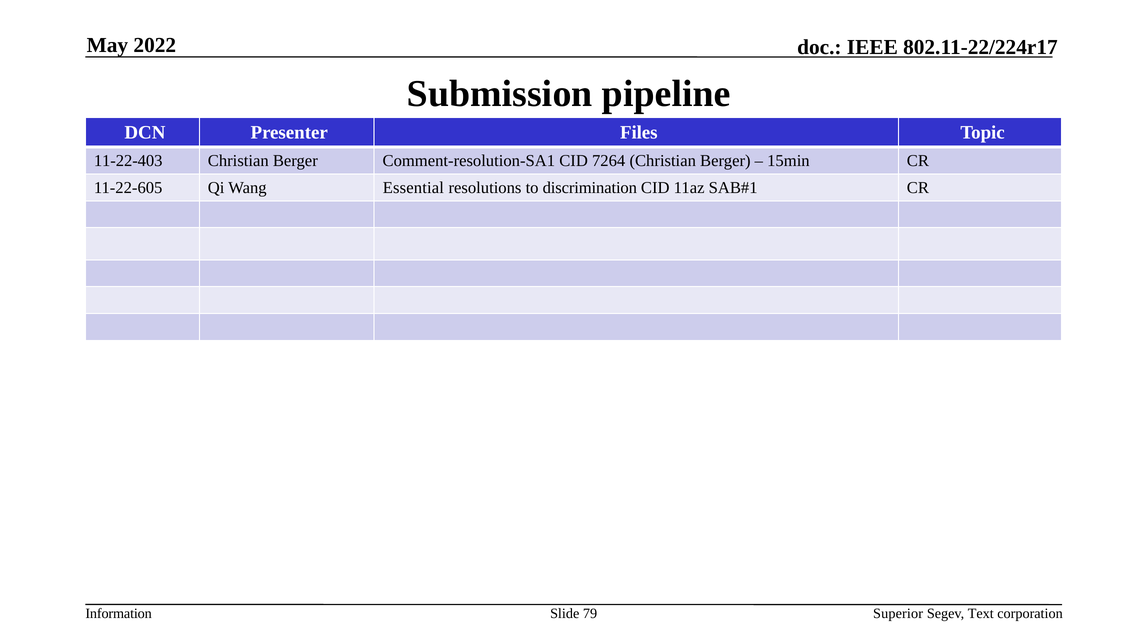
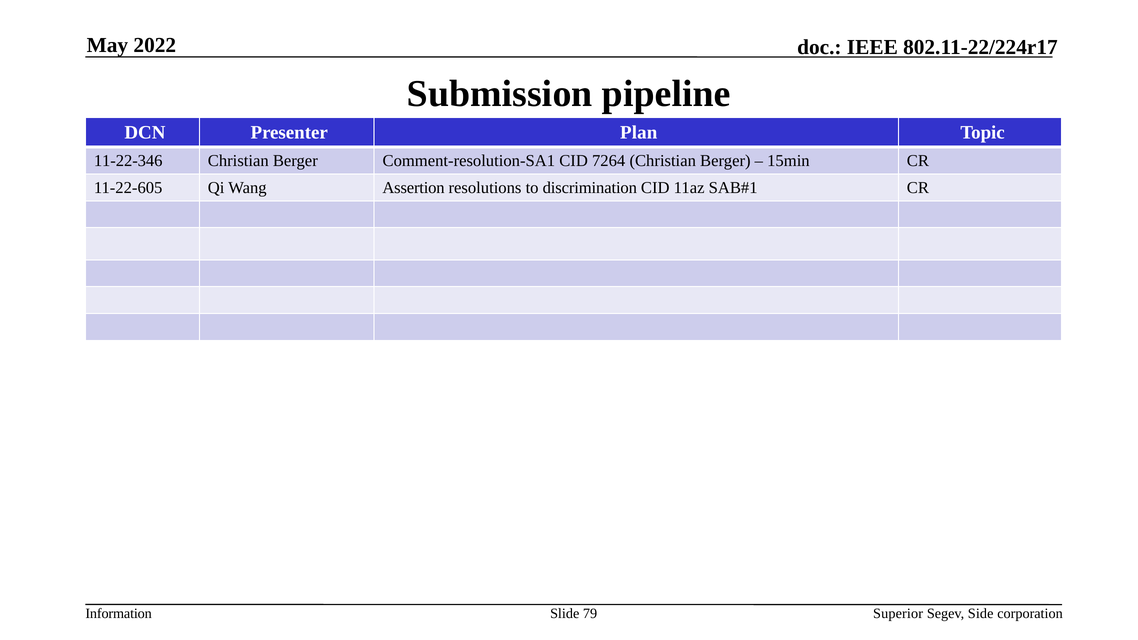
Files: Files -> Plan
11-22-403: 11-22-403 -> 11-22-346
Essential: Essential -> Assertion
Text: Text -> Side
